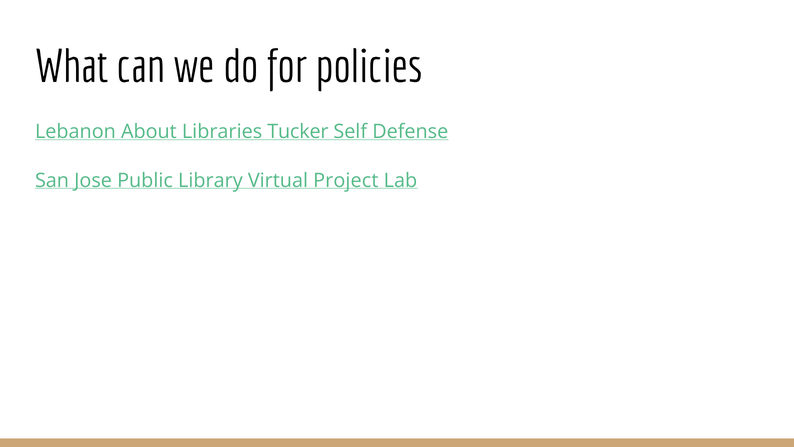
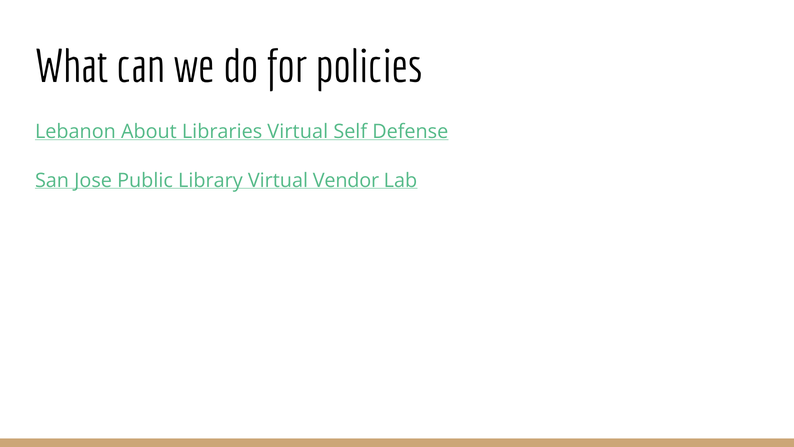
Libraries Tucker: Tucker -> Virtual
Project: Project -> Vendor
